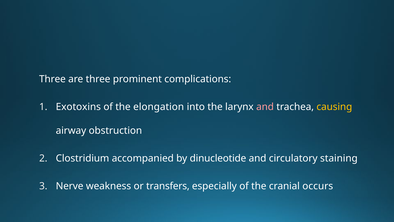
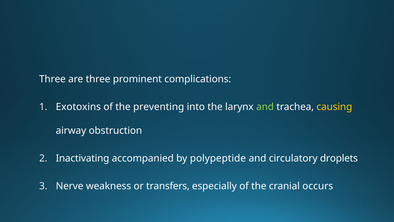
elongation: elongation -> preventing
and at (265, 107) colour: pink -> light green
Clostridium: Clostridium -> Inactivating
dinucleotide: dinucleotide -> polypeptide
staining: staining -> droplets
